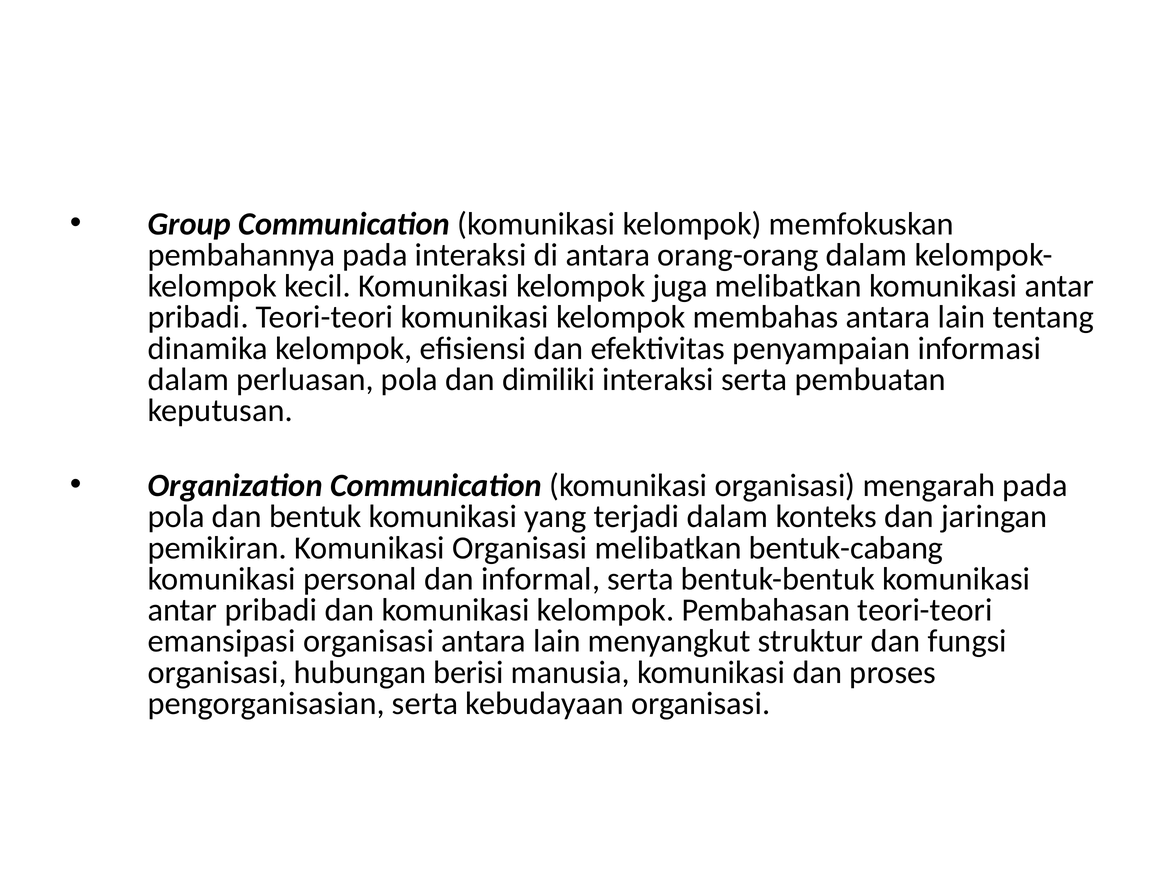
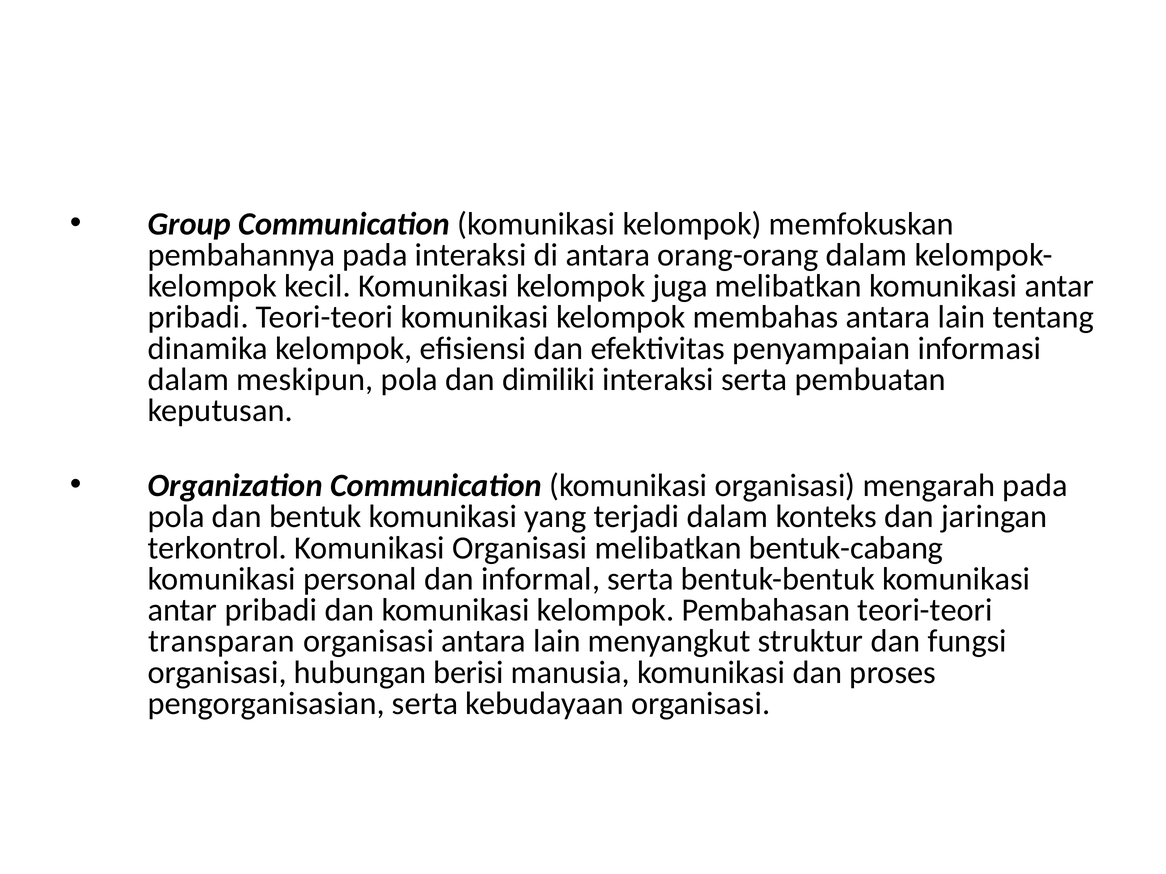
perluasan: perluasan -> meskipun
pemikiran: pemikiran -> terkontrol
emansipasi: emansipasi -> transparan
